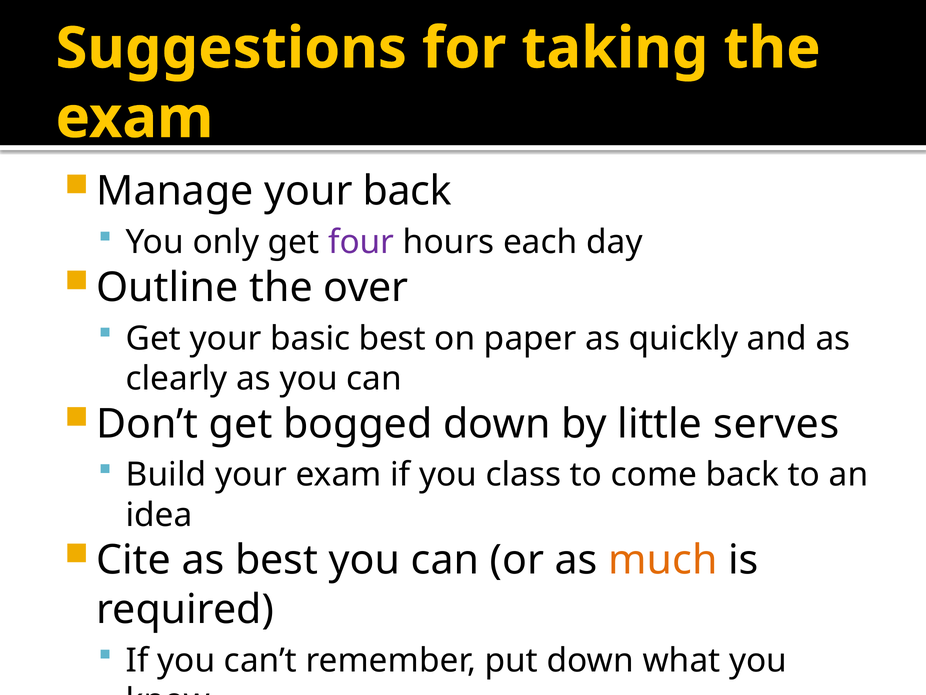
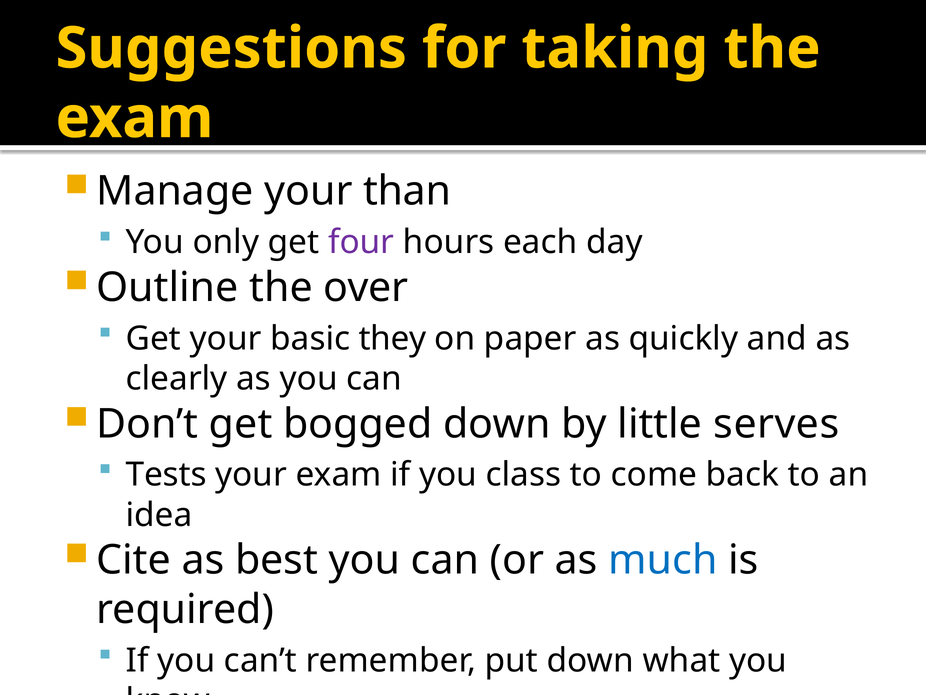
your back: back -> than
basic best: best -> they
Build: Build -> Tests
much colour: orange -> blue
